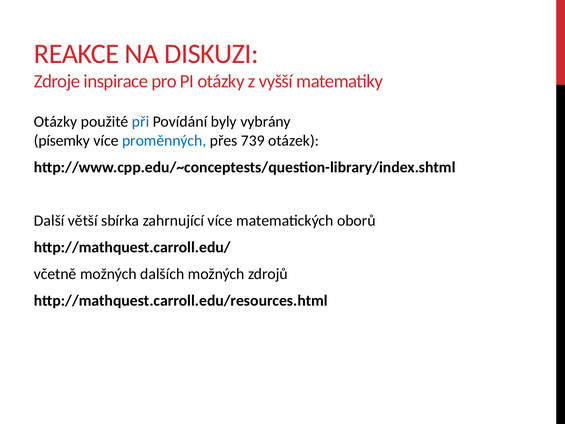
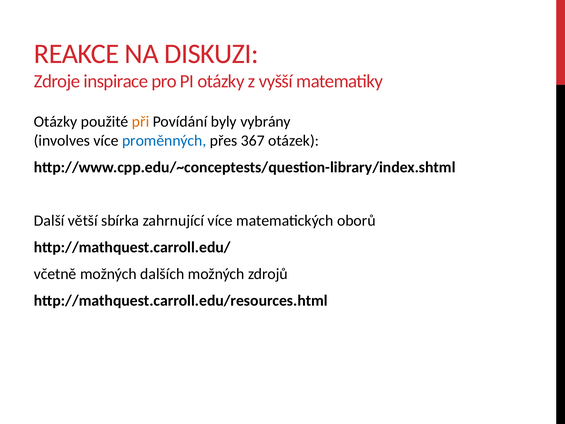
při colour: blue -> orange
písemky: písemky -> involves
739: 739 -> 367
